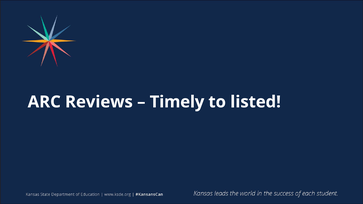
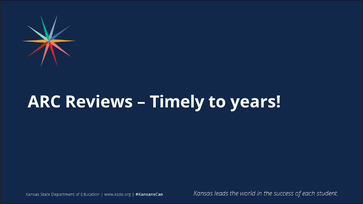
listed: listed -> years
